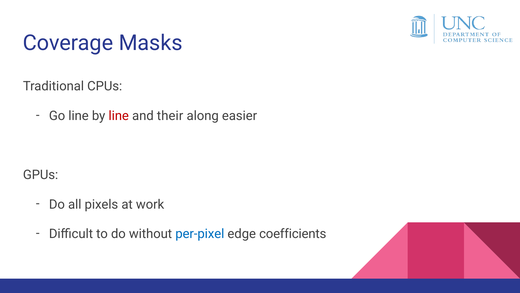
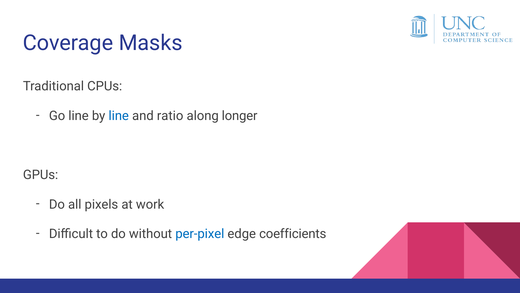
line at (119, 116) colour: red -> blue
their: their -> ratio
easier: easier -> longer
